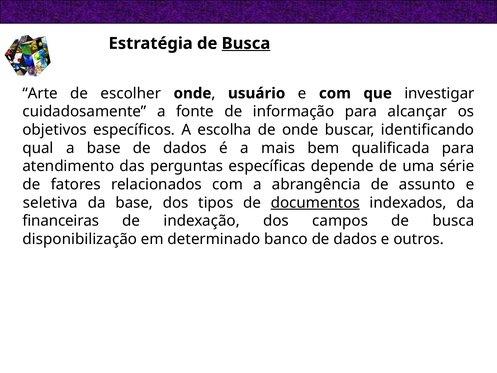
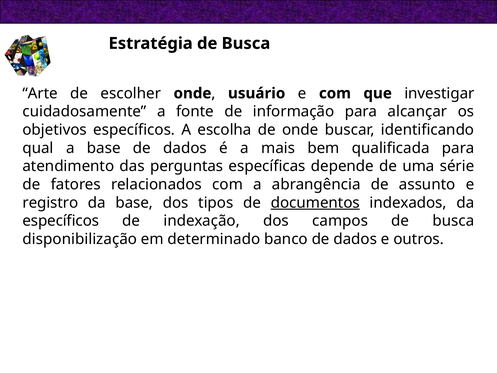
Busca at (246, 43) underline: present -> none
seletiva: seletiva -> registro
financeiras at (61, 221): financeiras -> específicos
